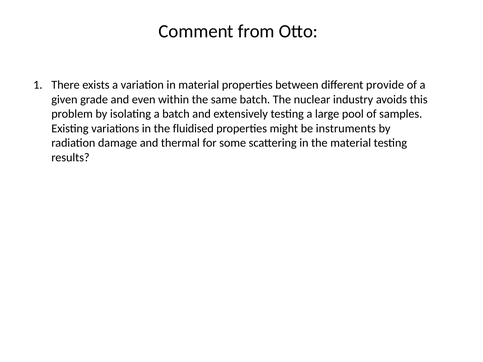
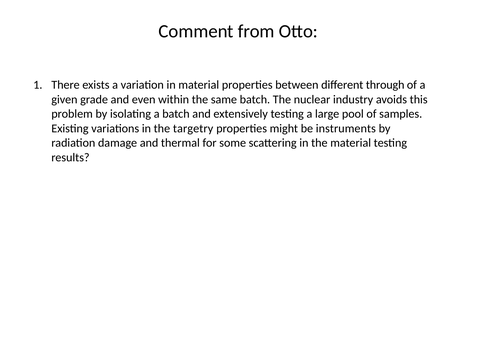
provide: provide -> through
fluidised: fluidised -> targetry
